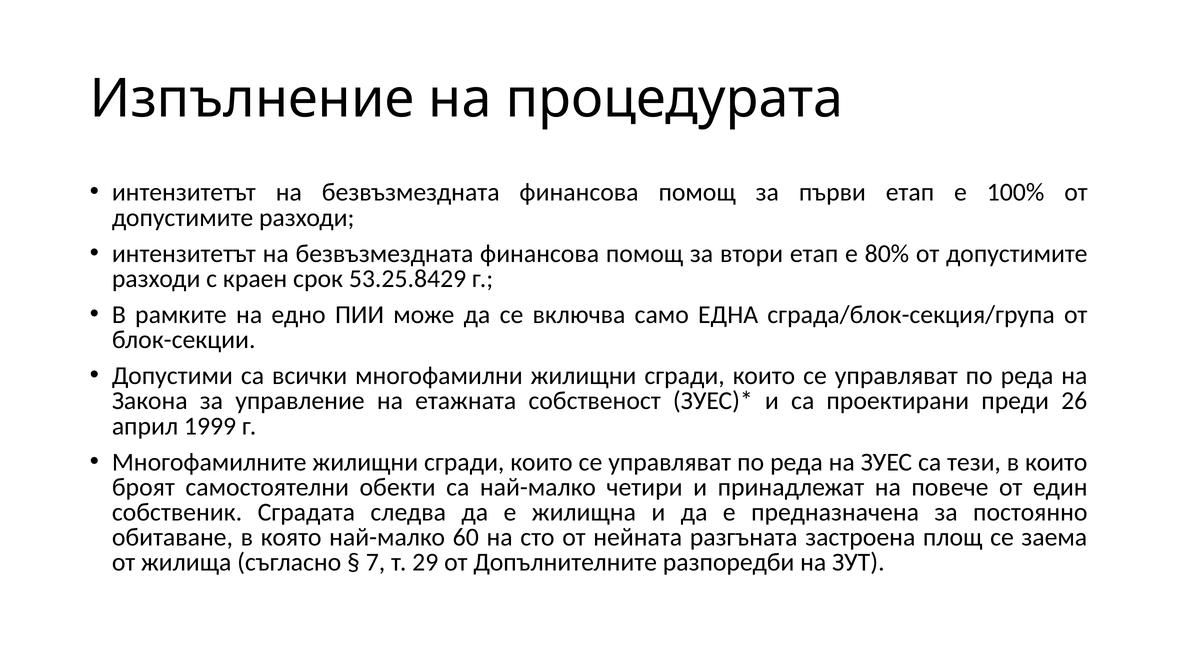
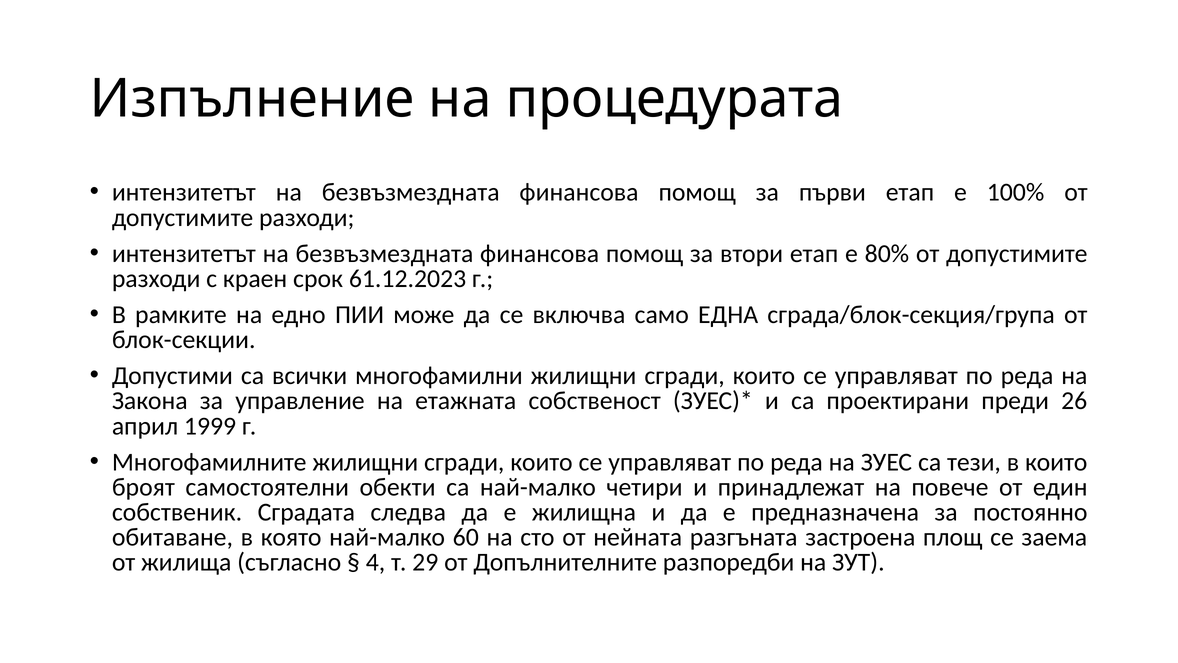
53.25.8429: 53.25.8429 -> 61.12.2023
7: 7 -> 4
